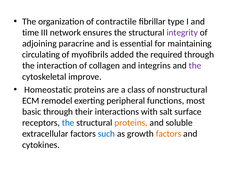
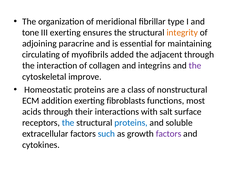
contractile: contractile -> meridional
time: time -> tone
III network: network -> exerting
integrity colour: purple -> orange
required: required -> adjacent
remodel: remodel -> addition
peripheral: peripheral -> fibroblasts
basic: basic -> acids
proteins at (131, 123) colour: orange -> blue
factors at (169, 134) colour: orange -> purple
